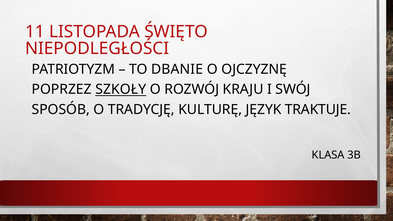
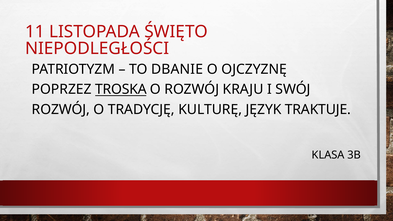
SZKOŁY: SZKOŁY -> TROSKA
SPOSÓB at (61, 109): SPOSÓB -> ROZWÓJ
